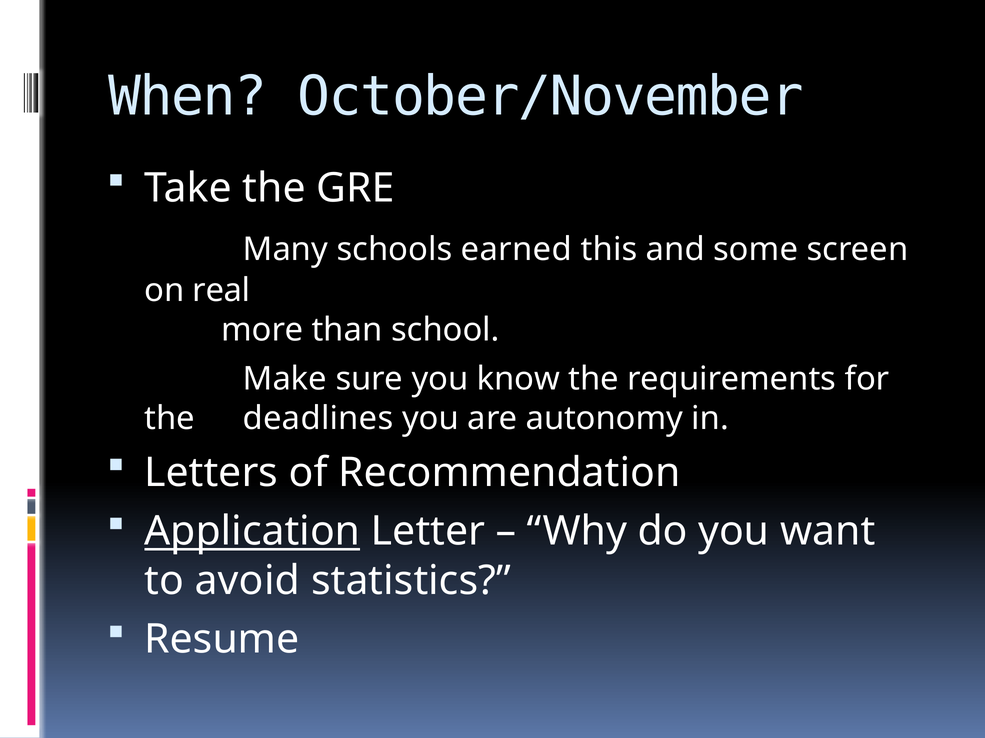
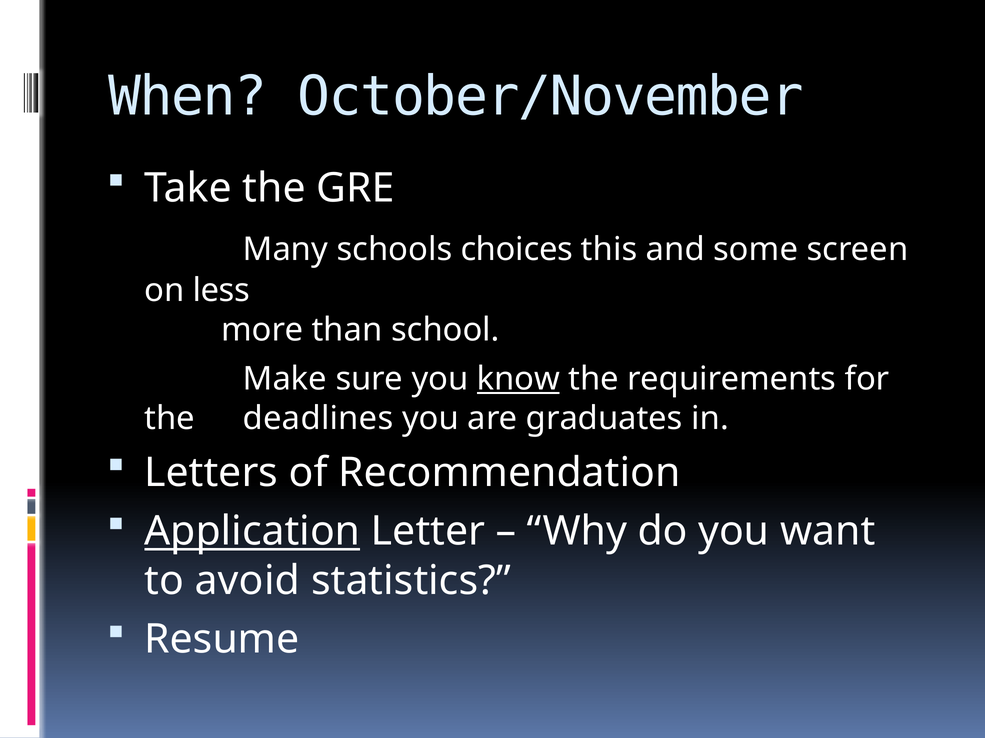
earned: earned -> choices
real: real -> less
know underline: none -> present
autonomy: autonomy -> graduates
